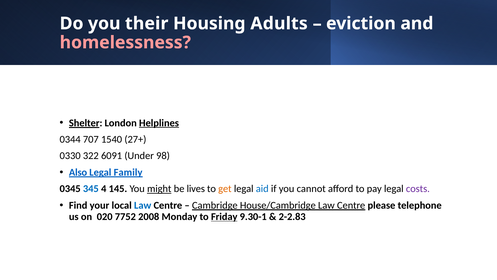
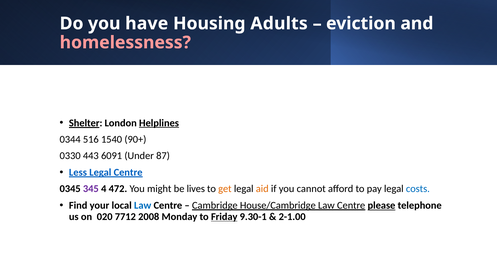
their: their -> have
707: 707 -> 516
27+: 27+ -> 90+
322: 322 -> 443
98: 98 -> 87
Also: Also -> Less
Legal Family: Family -> Centre
345 colour: blue -> purple
145: 145 -> 472
might underline: present -> none
aid colour: blue -> orange
costs colour: purple -> blue
please underline: none -> present
7752: 7752 -> 7712
2-2.83: 2-2.83 -> 2-1.00
